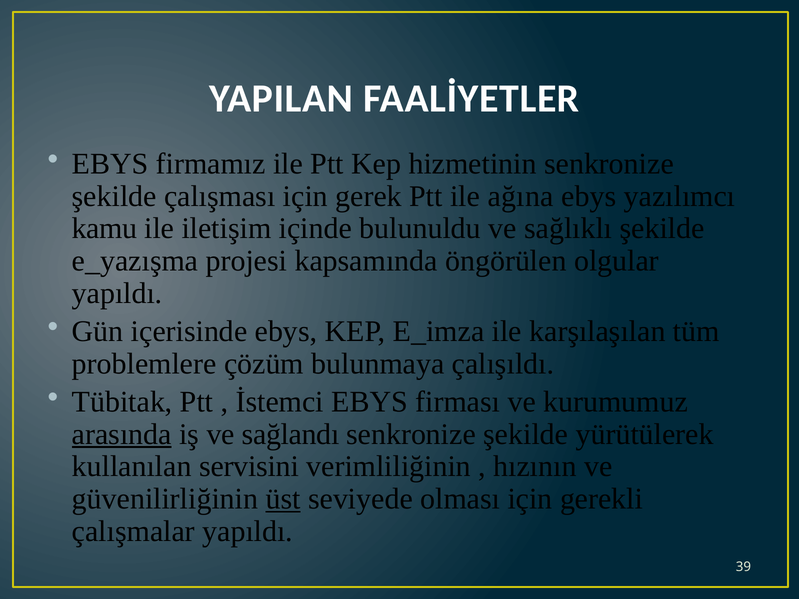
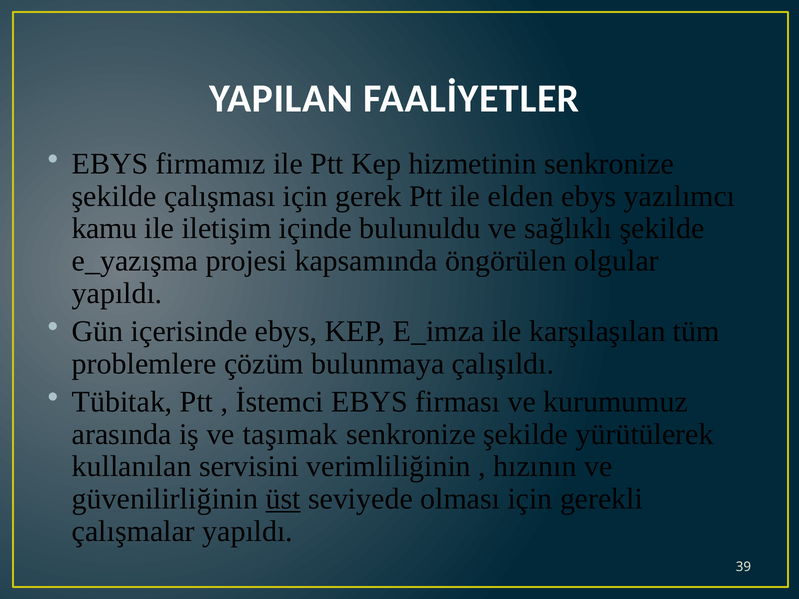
ağına: ağına -> elden
arasında underline: present -> none
sağlandı: sağlandı -> taşımak
